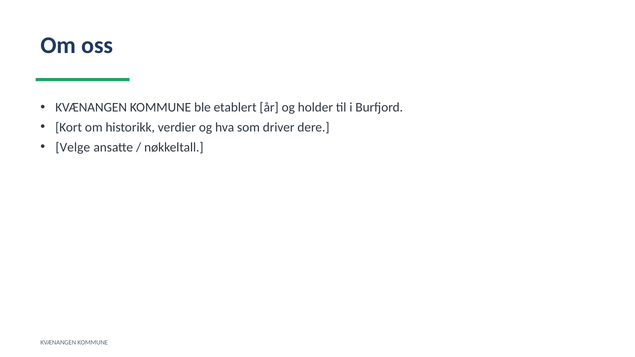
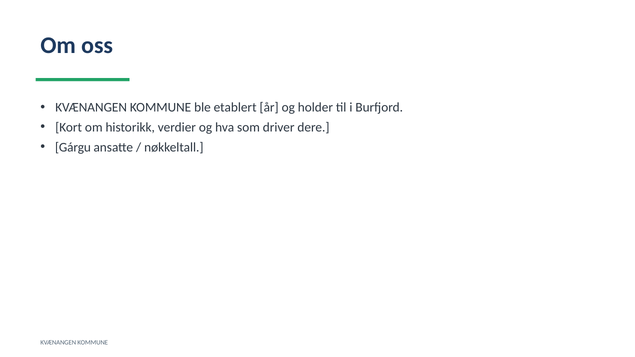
Velge: Velge -> Gárgu
